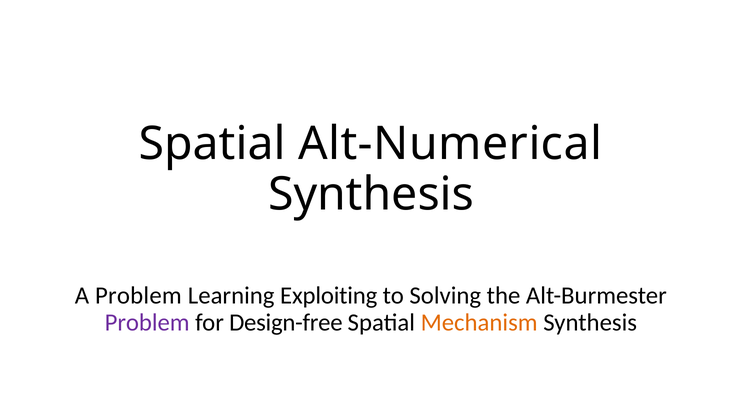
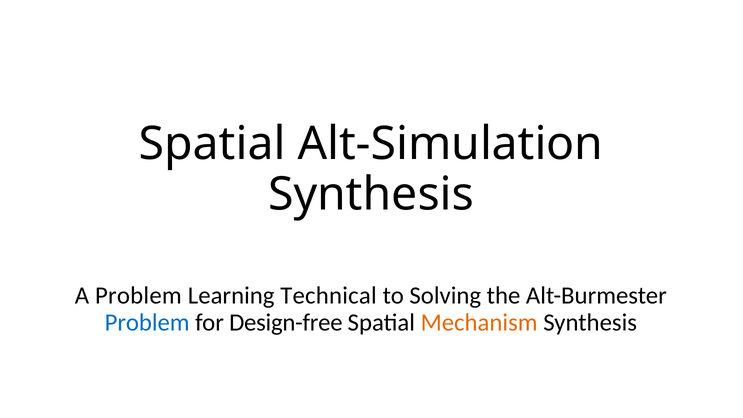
Alt-Numerical: Alt-Numerical -> Alt-Simulation
Exploiting: Exploiting -> Technical
Problem at (147, 322) colour: purple -> blue
